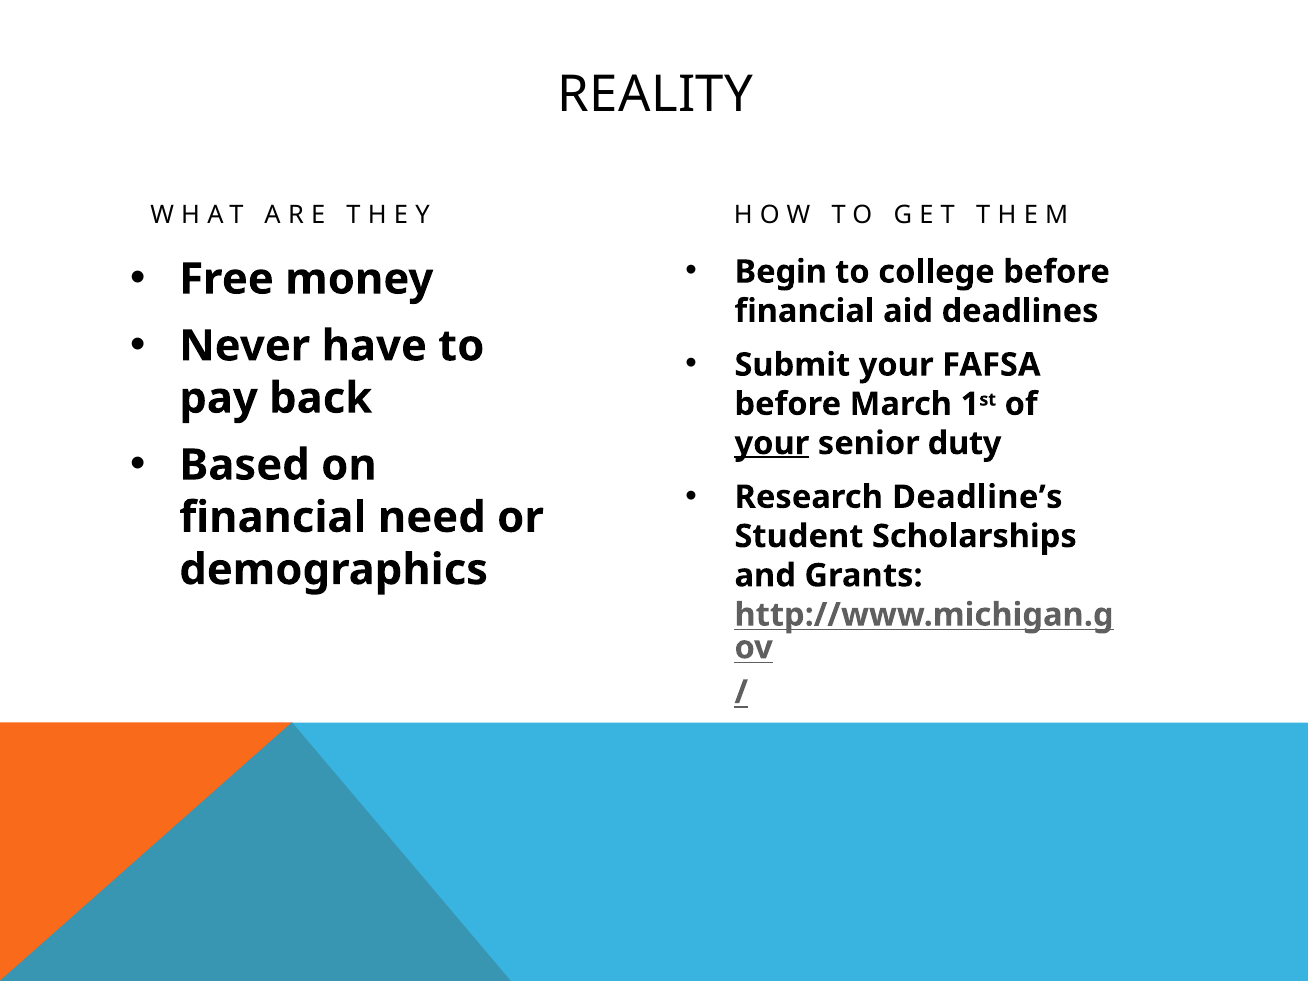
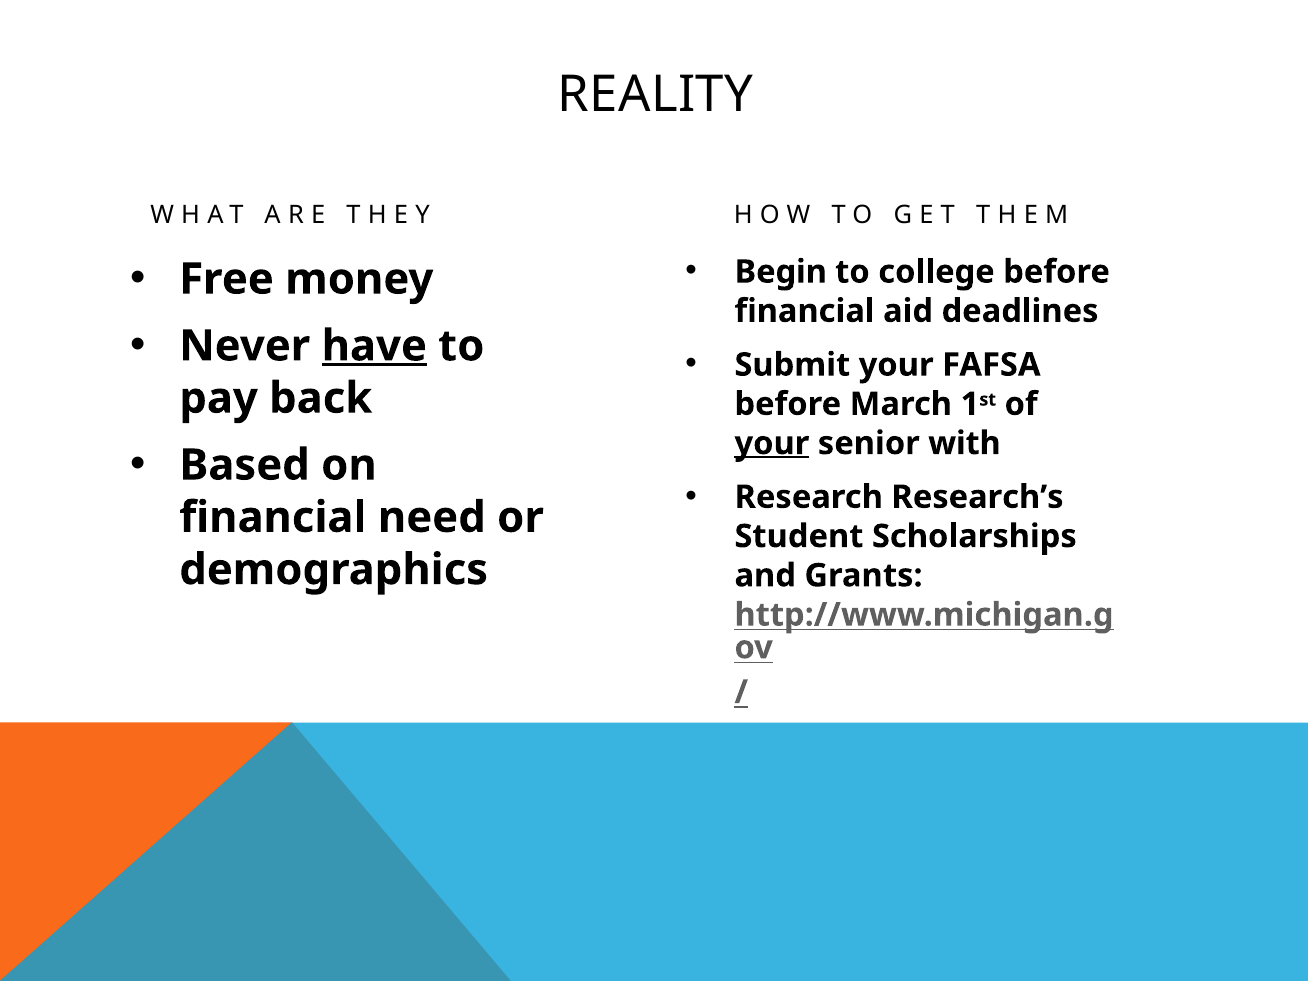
have underline: none -> present
duty: duty -> with
Deadline’s: Deadline’s -> Research’s
